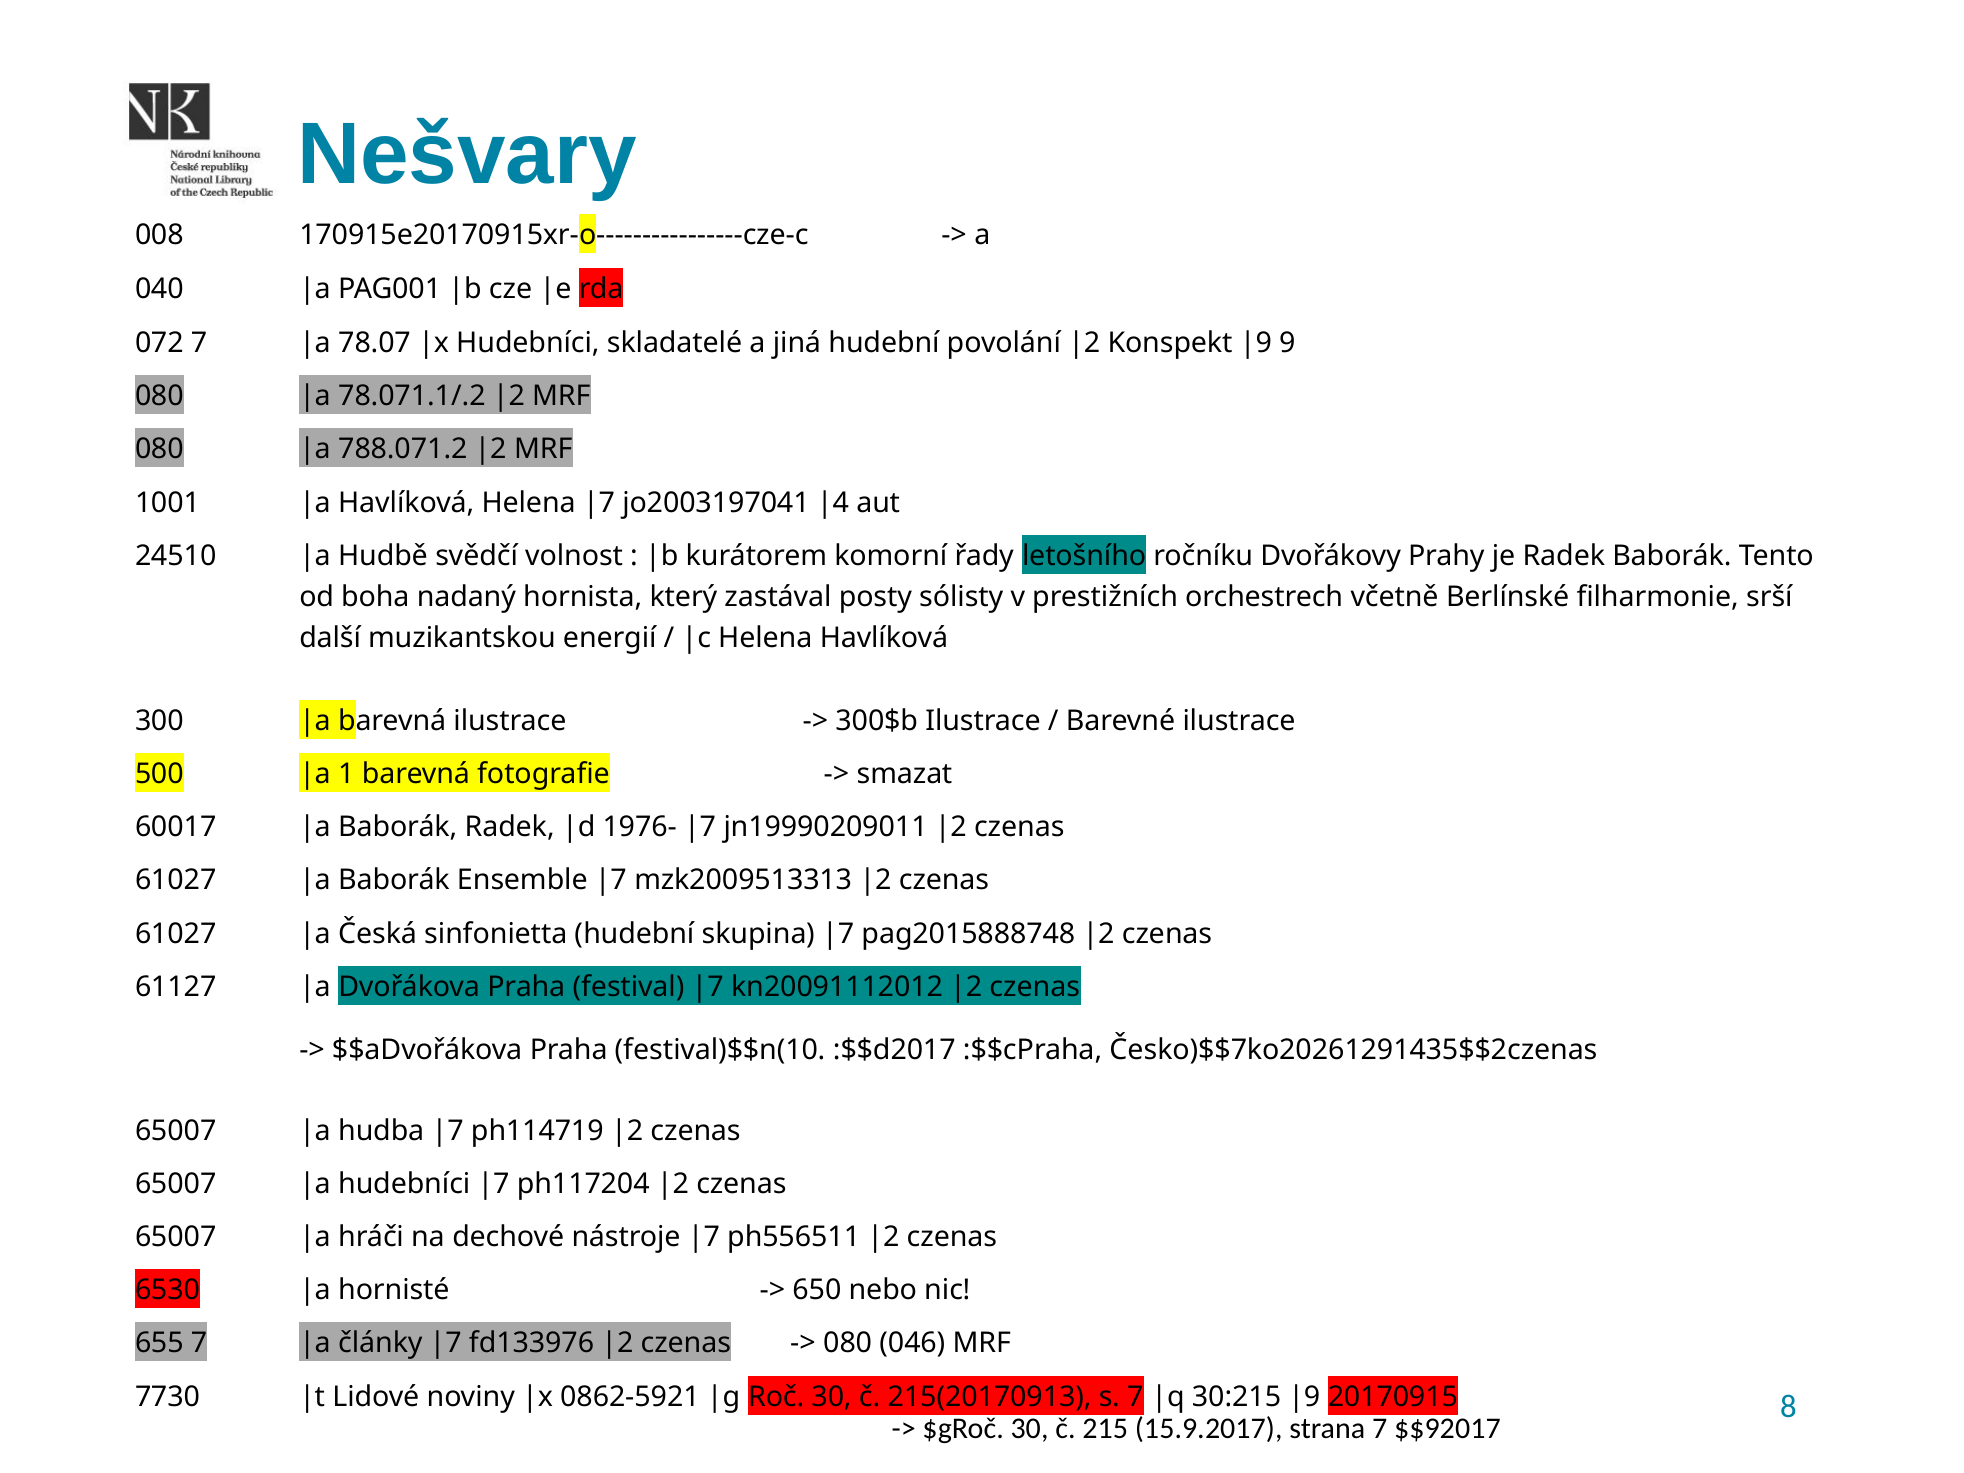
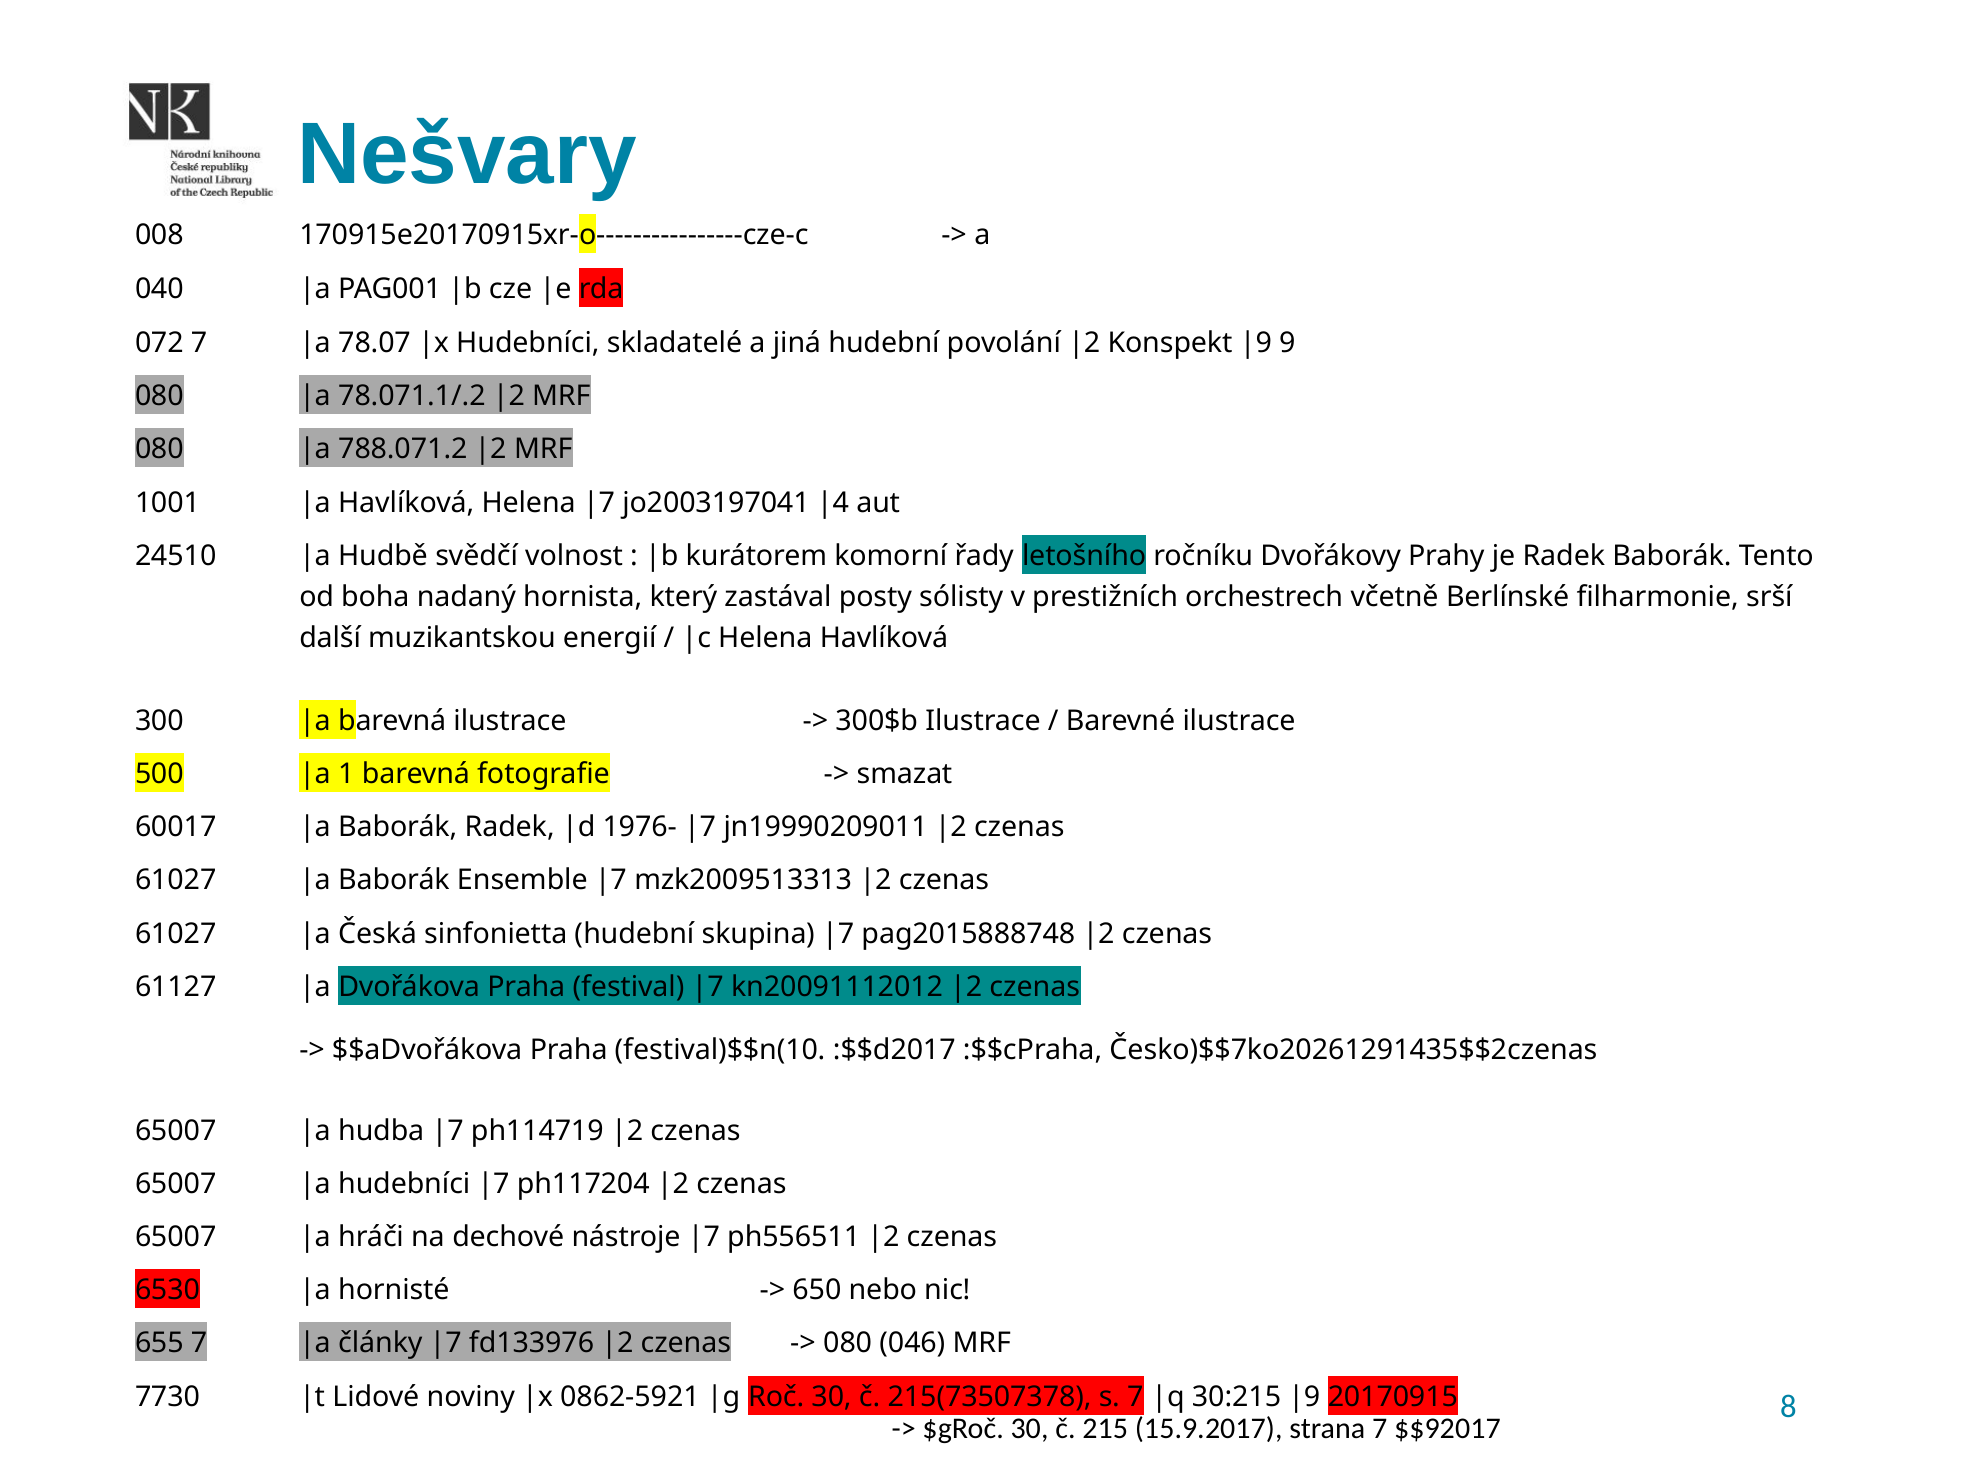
215(20170913: 215(20170913 -> 215(73507378
